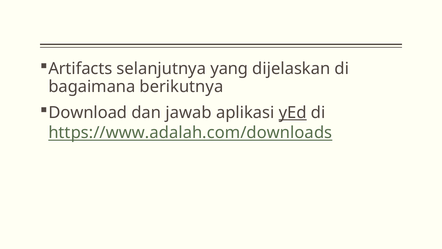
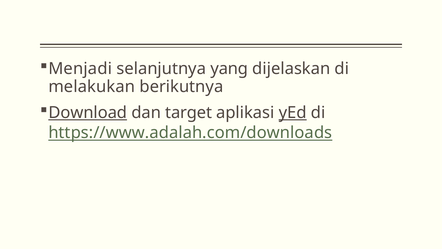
Artifacts: Artifacts -> Menjadi
bagaimana: bagaimana -> melakukan
Download underline: none -> present
jawab: jawab -> target
